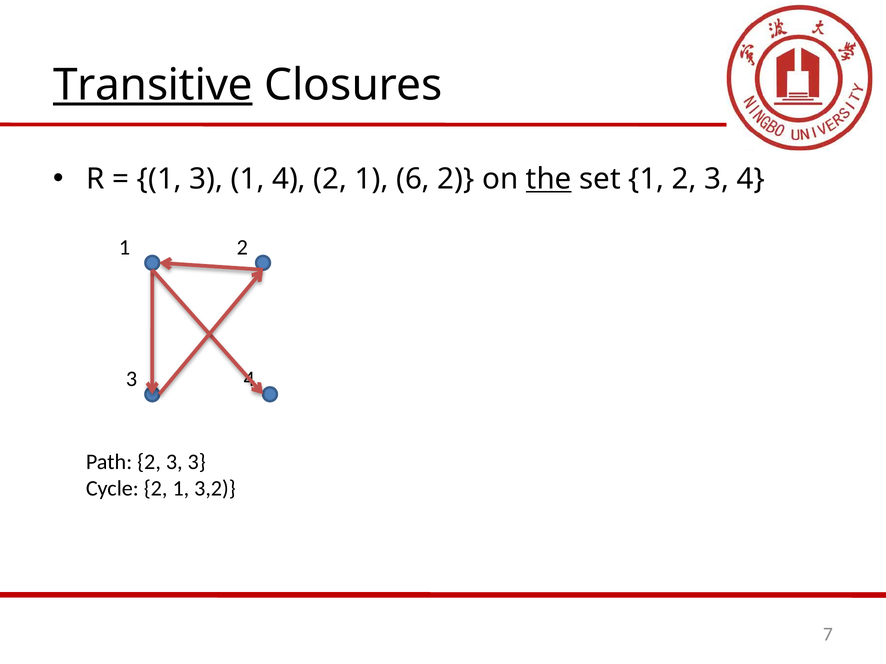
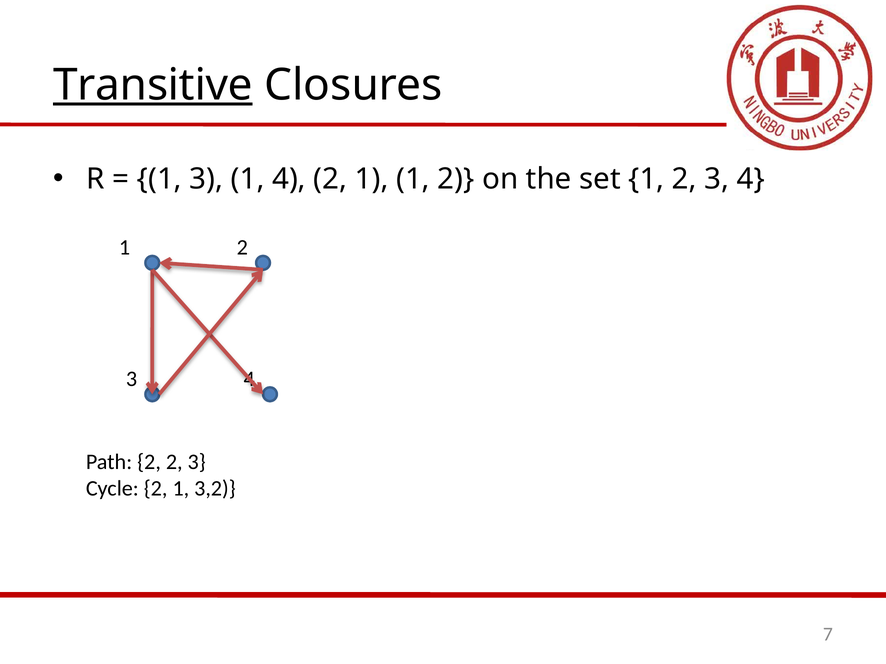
1 6: 6 -> 1
the underline: present -> none
Path 2 3: 3 -> 2
